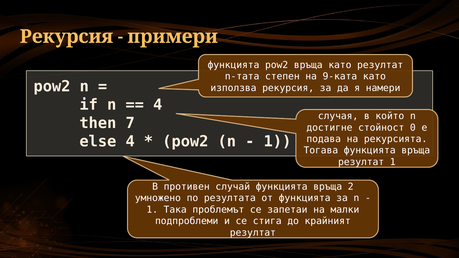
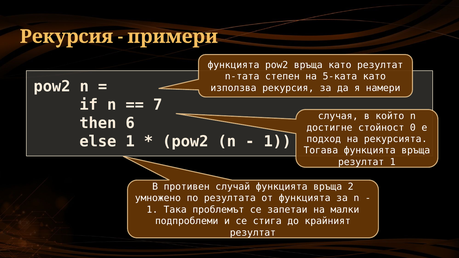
9-ката: 9-ката -> 5-ката
4 at (158, 105): 4 -> 7
7: 7 -> 6
else 4: 4 -> 1
подава: подава -> подход
